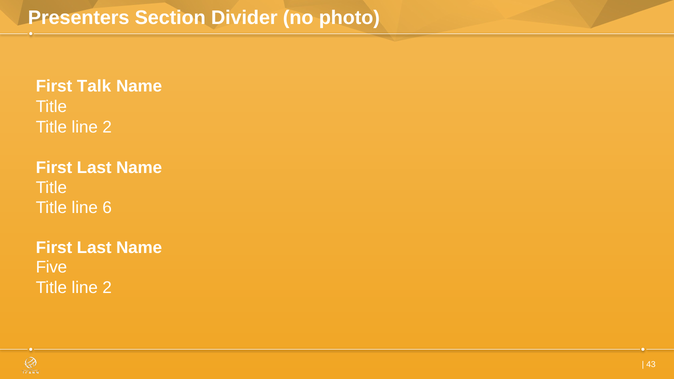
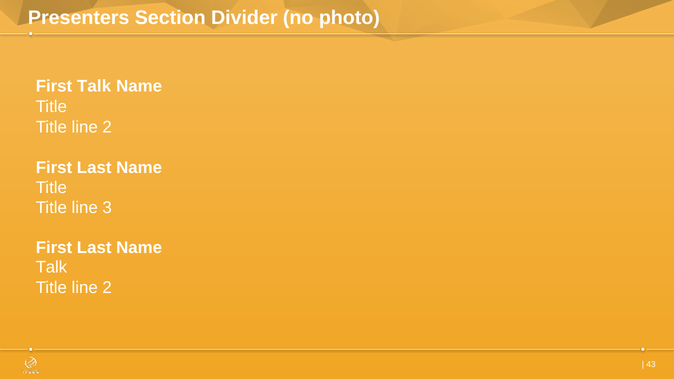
6: 6 -> 3
Five at (51, 267): Five -> Talk
